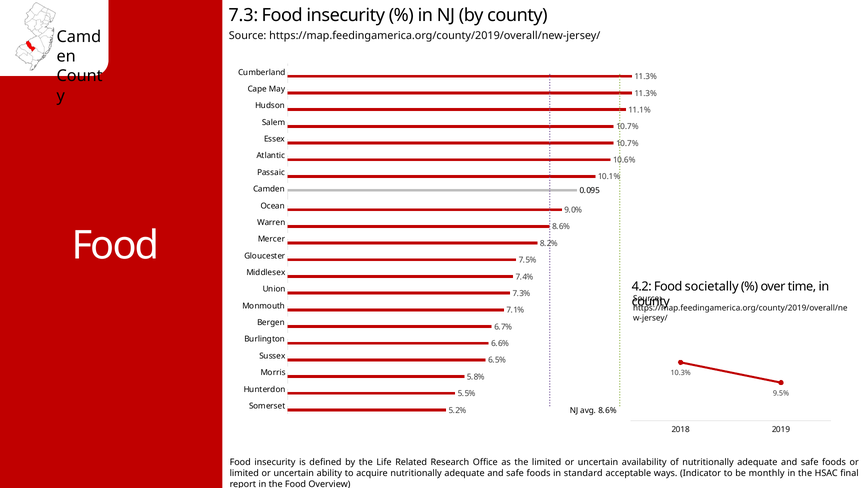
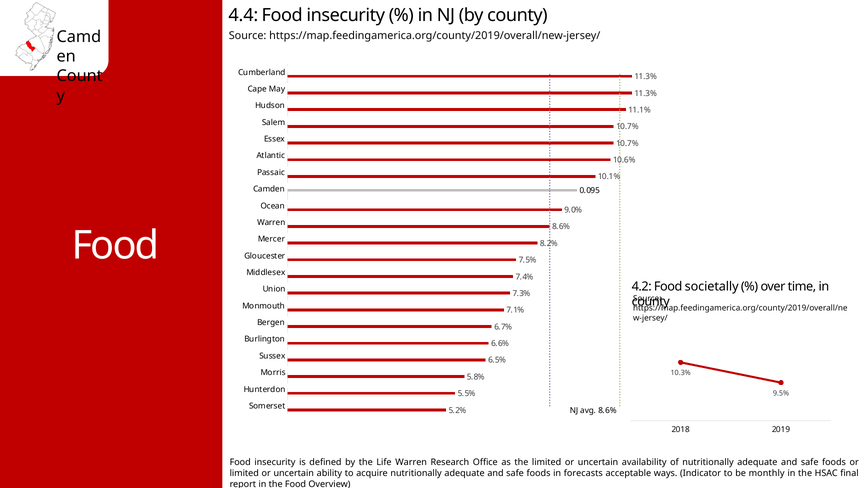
7.3: 7.3 -> 4.4
Life Related: Related -> Warren
standard: standard -> forecasts
